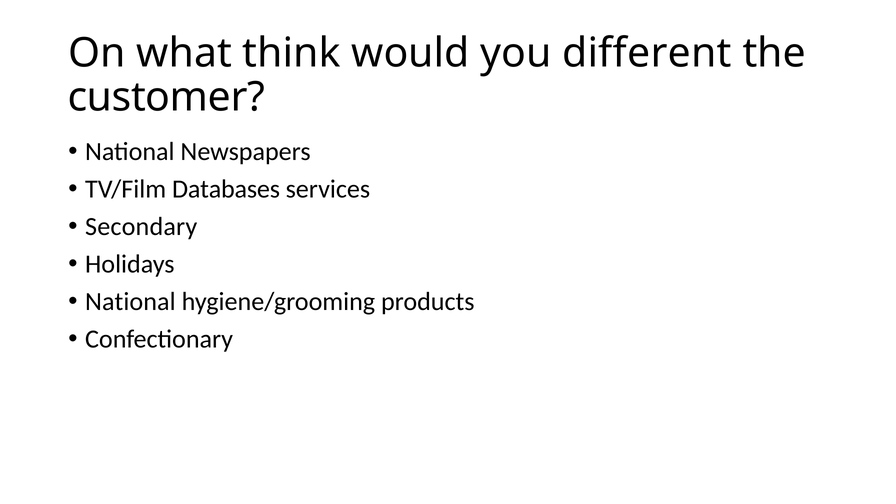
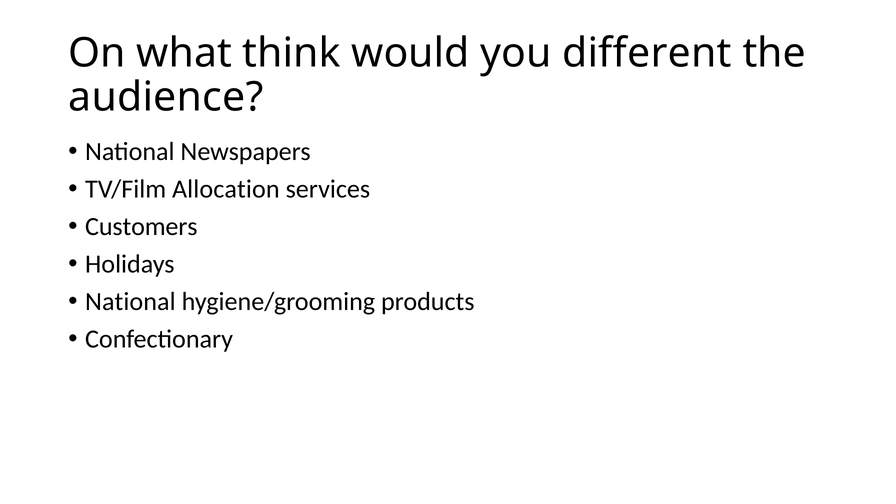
customer: customer -> audience
Databases: Databases -> Allocation
Secondary: Secondary -> Customers
